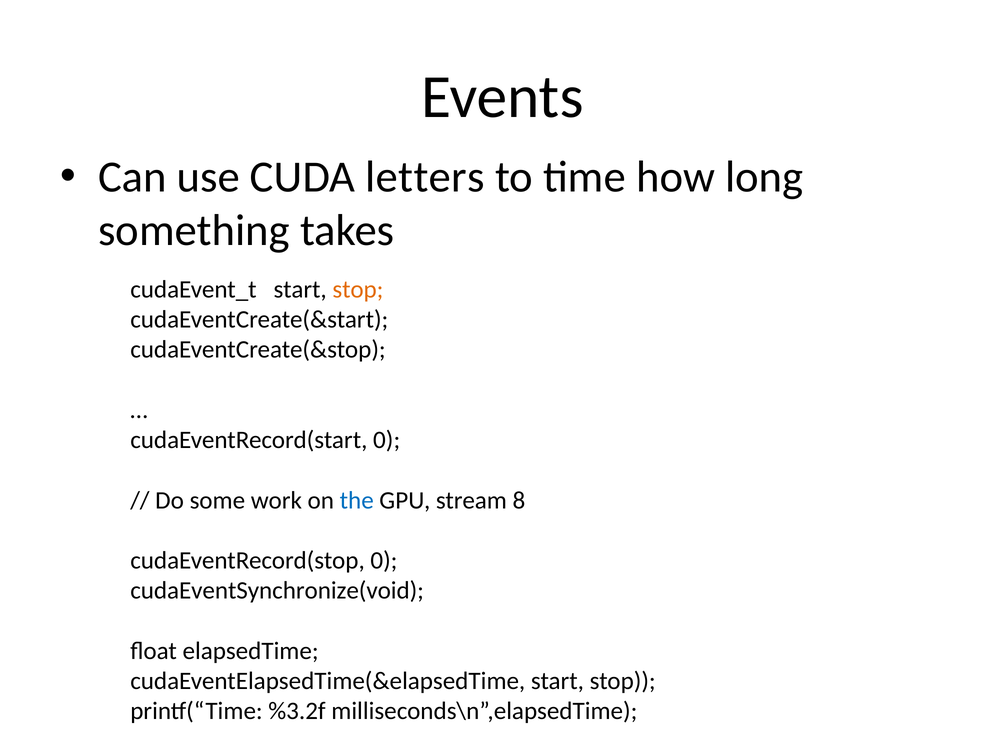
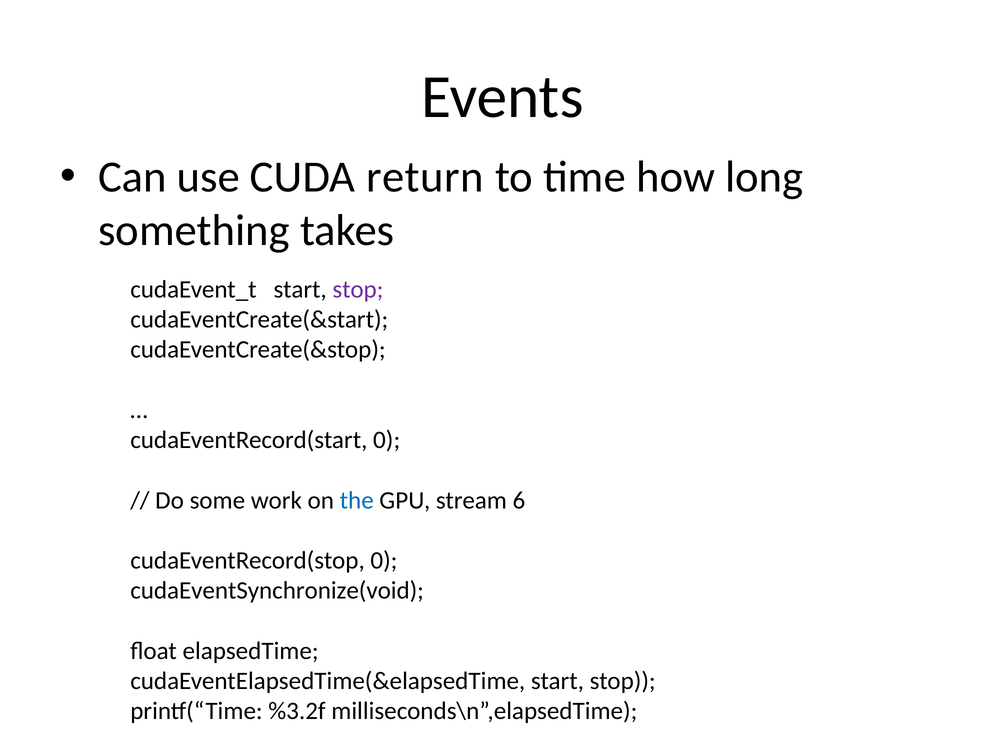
letters: letters -> return
stop at (358, 290) colour: orange -> purple
8: 8 -> 6
